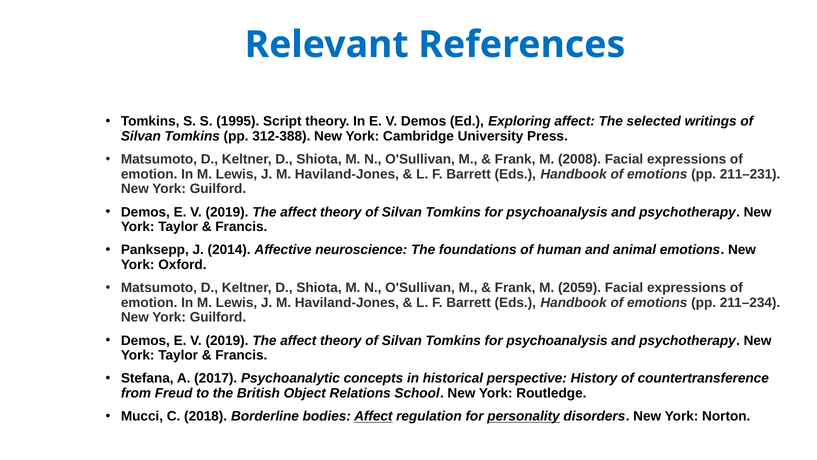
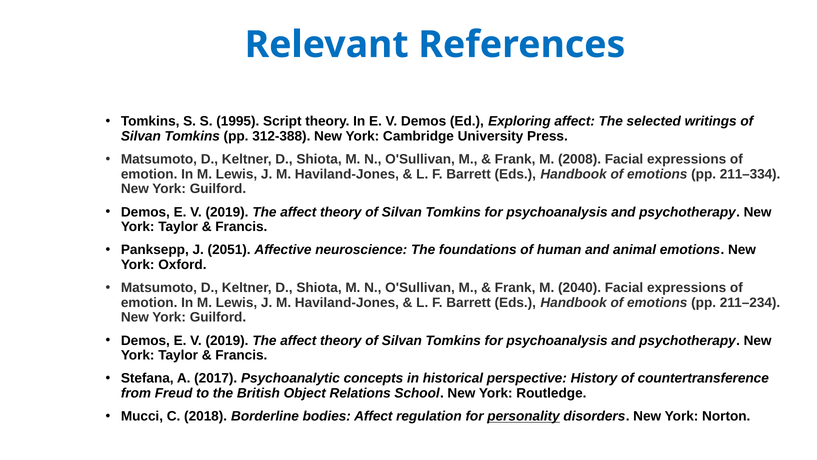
211–231: 211–231 -> 211–334
2014: 2014 -> 2051
2059: 2059 -> 2040
Affect at (373, 416) underline: present -> none
